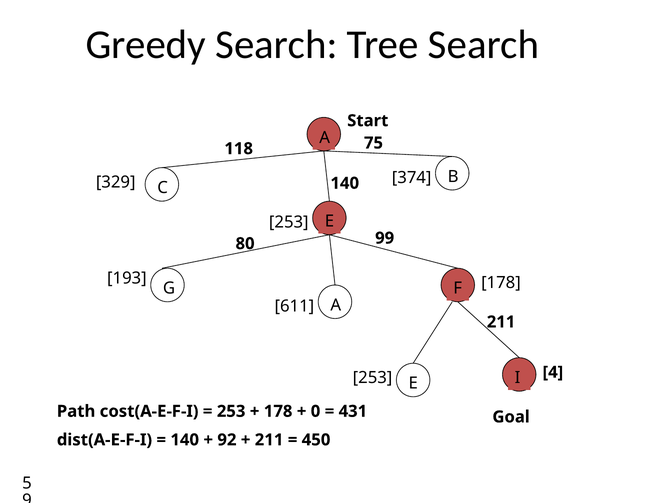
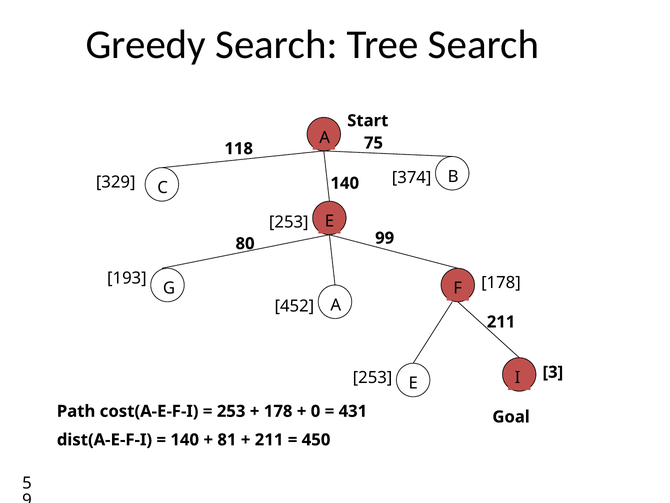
611: 611 -> 452
4: 4 -> 3
92: 92 -> 81
